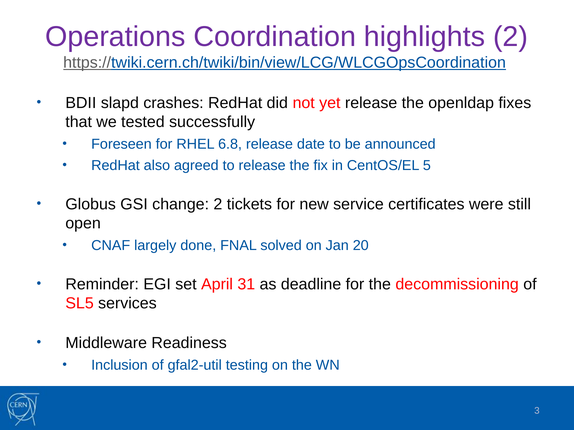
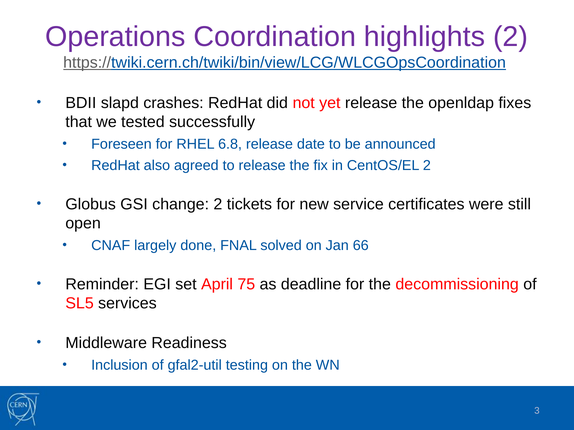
CentOS/EL 5: 5 -> 2
20: 20 -> 66
31: 31 -> 75
